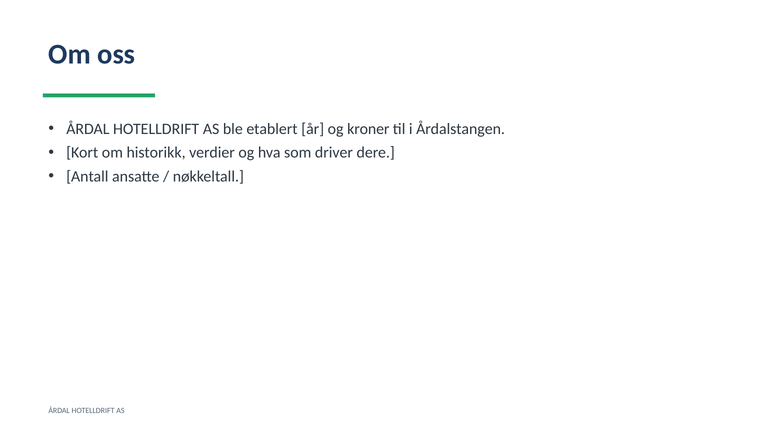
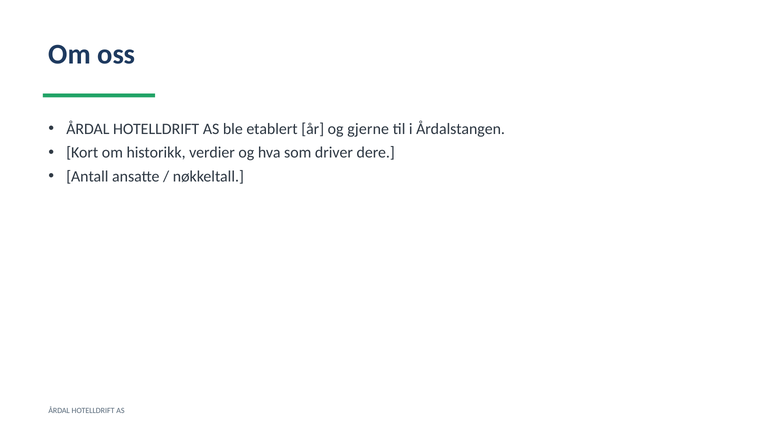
kroner: kroner -> gjerne
